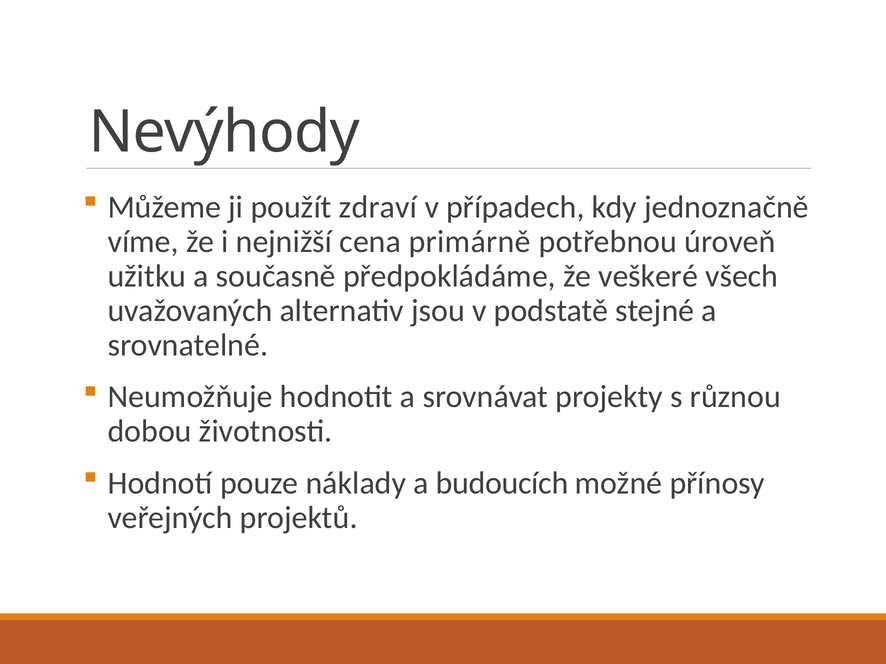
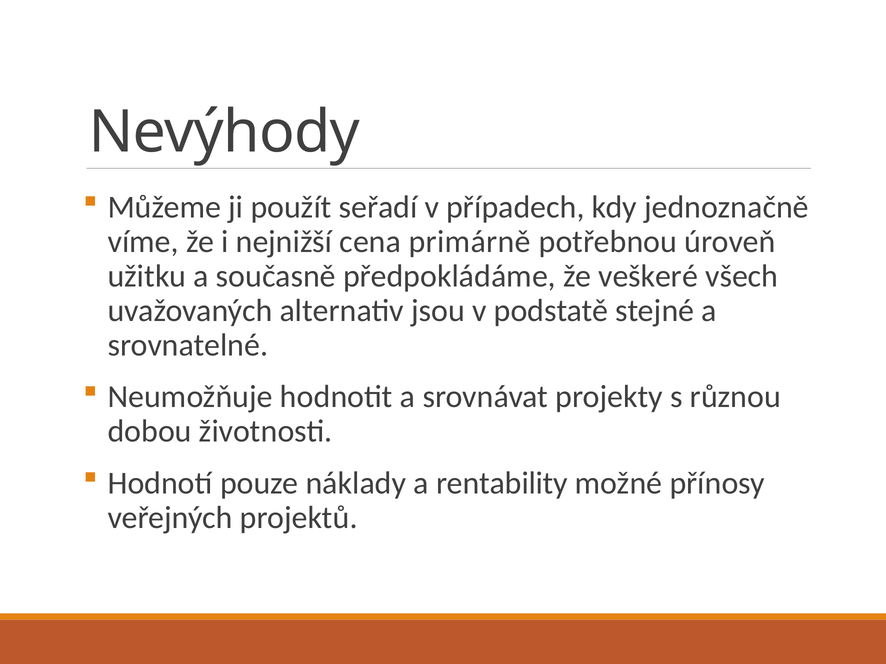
zdraví: zdraví -> seřadí
budoucích: budoucích -> rentability
